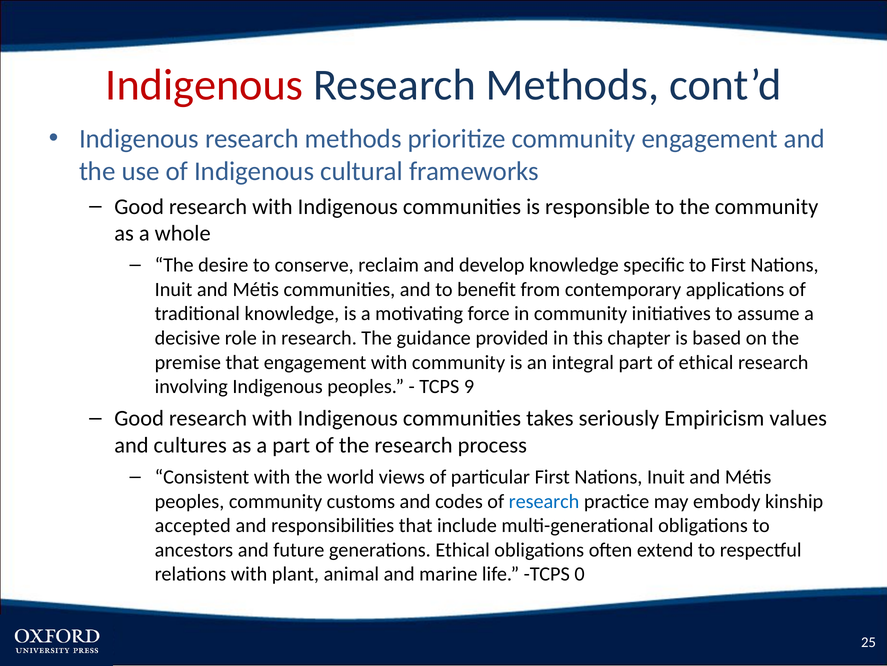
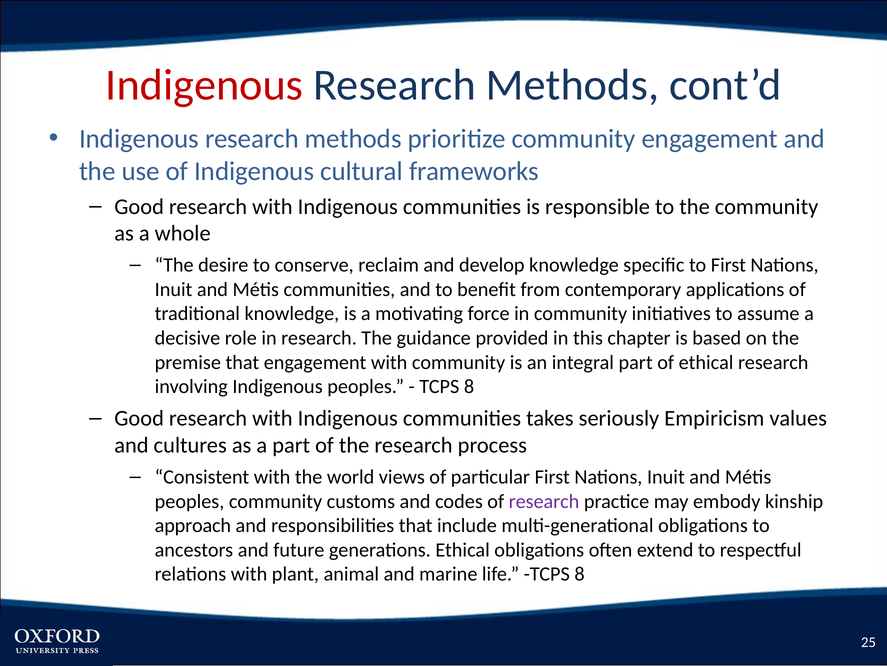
9 at (469, 386): 9 -> 8
research at (544, 501) colour: blue -> purple
accepted: accepted -> approach
life TCPS 0: 0 -> 8
